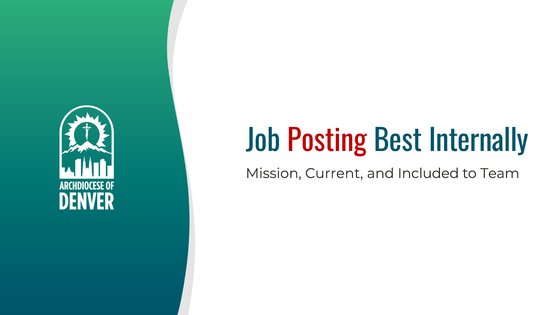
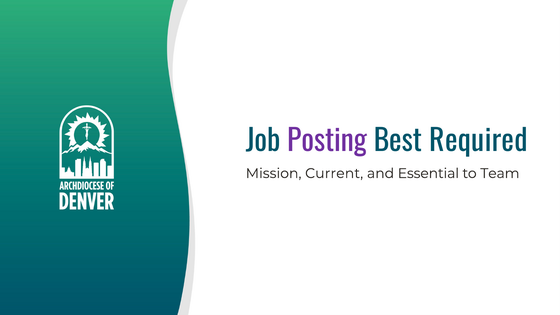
Posting colour: red -> purple
Internally: Internally -> Required
Included: Included -> Essential
